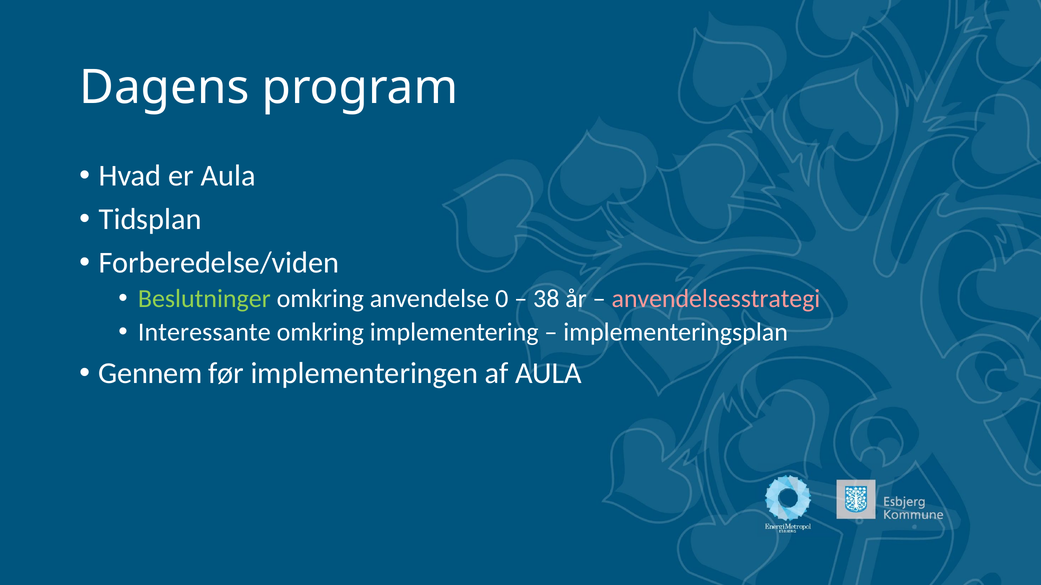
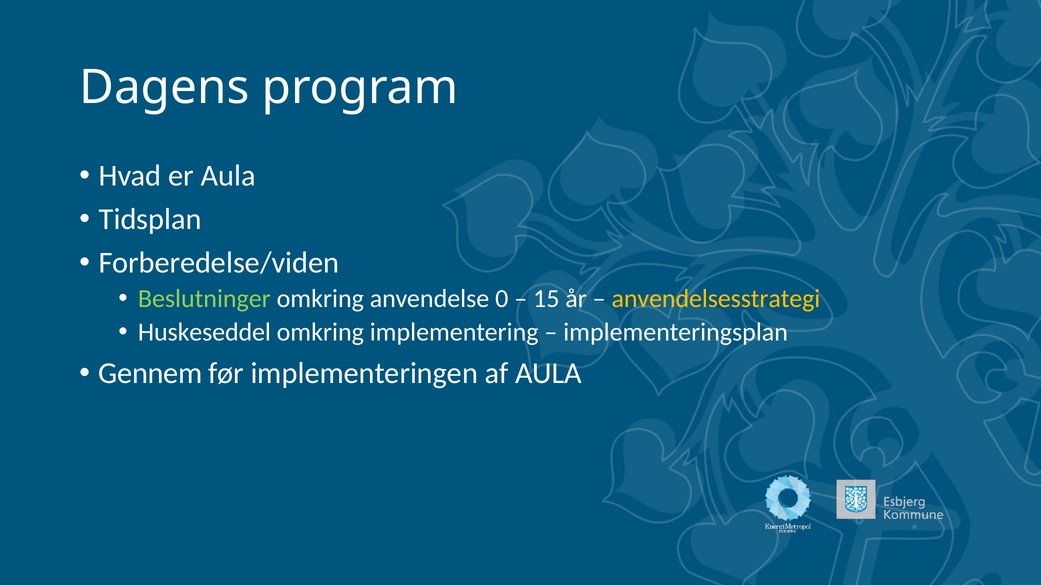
38: 38 -> 15
anvendelsesstrategi colour: pink -> yellow
Interessante: Interessante -> Huskeseddel
